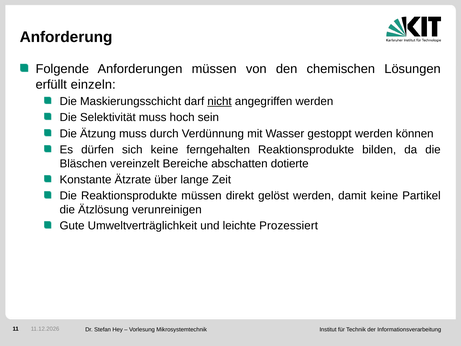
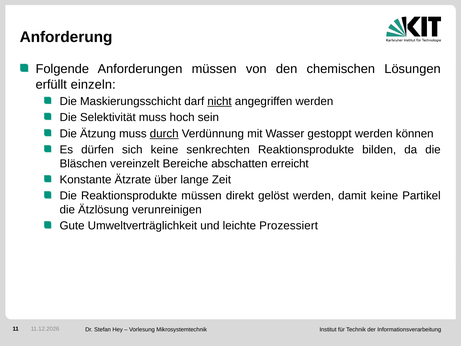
durch underline: none -> present
ferngehalten: ferngehalten -> senkrechten
dotierte: dotierte -> erreicht
